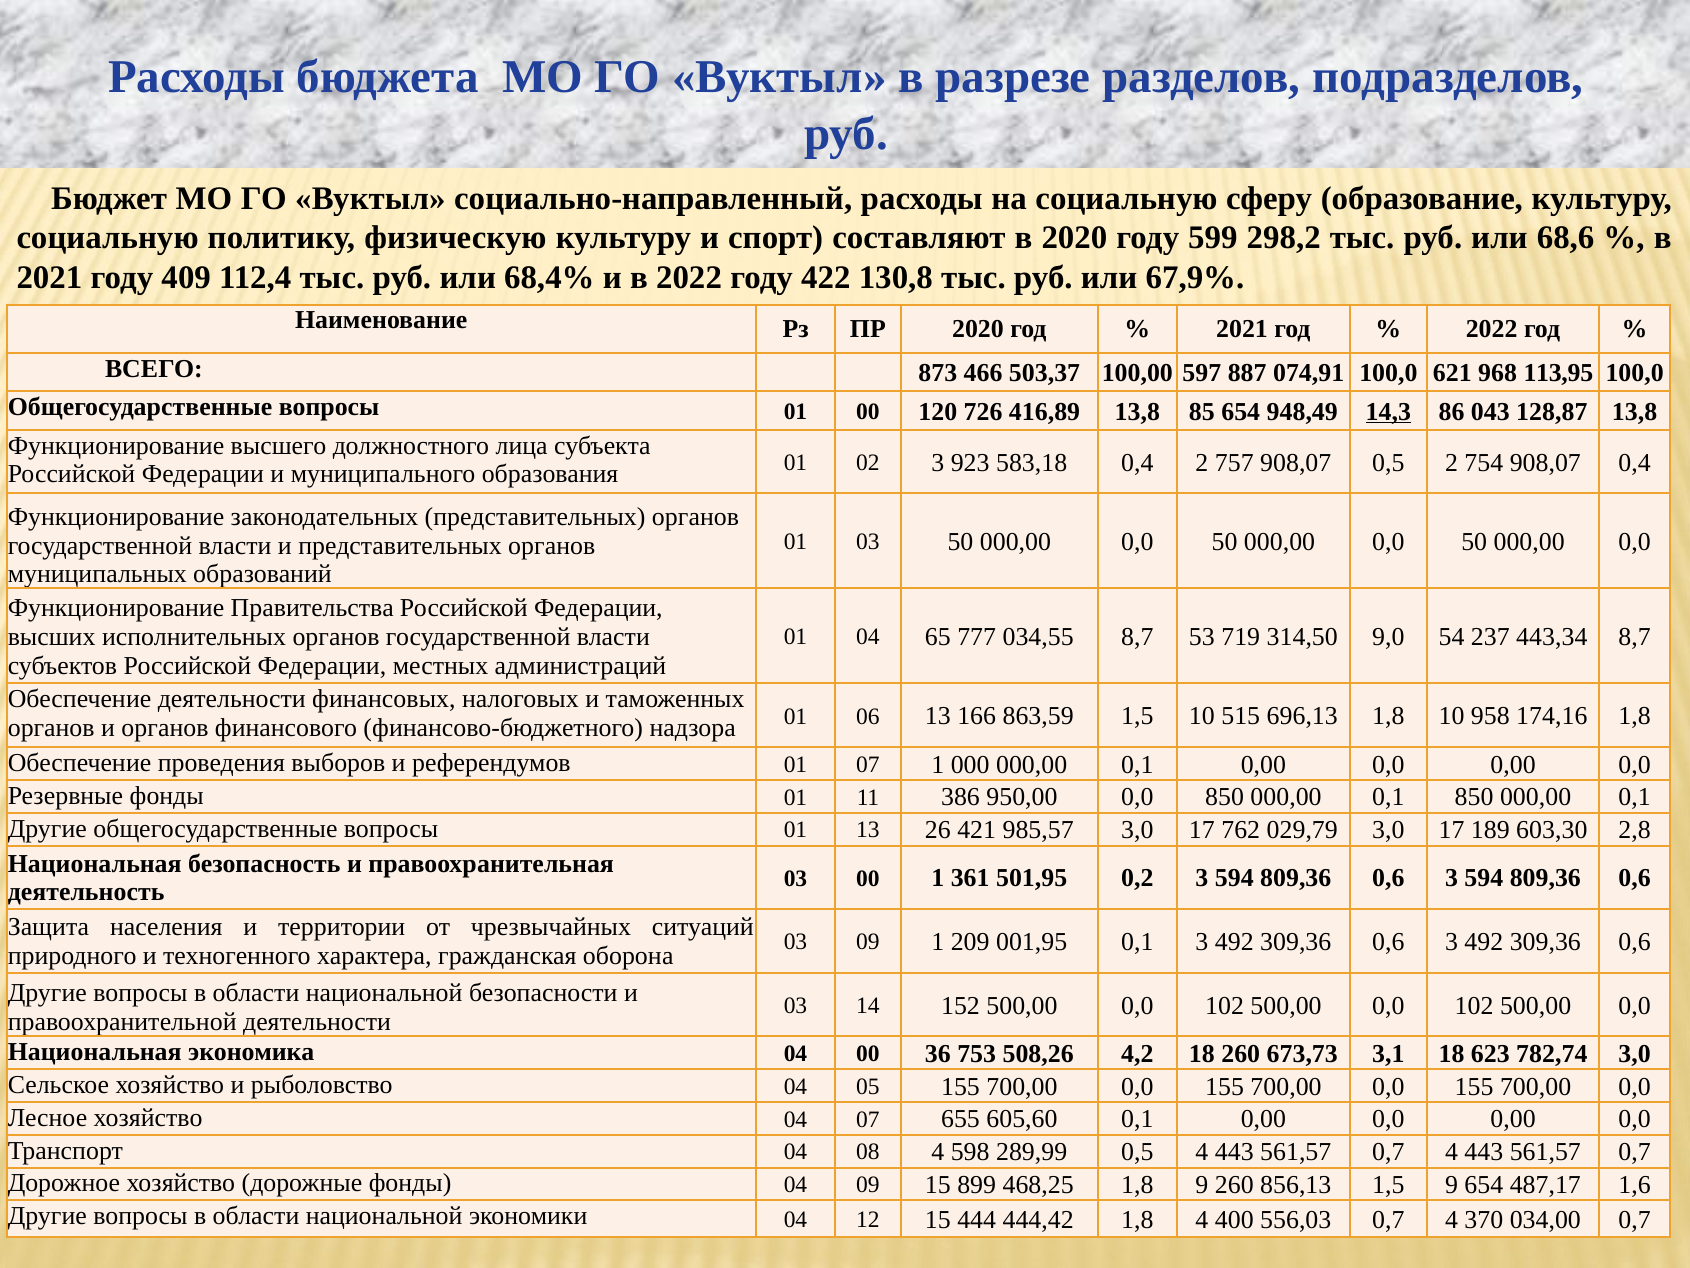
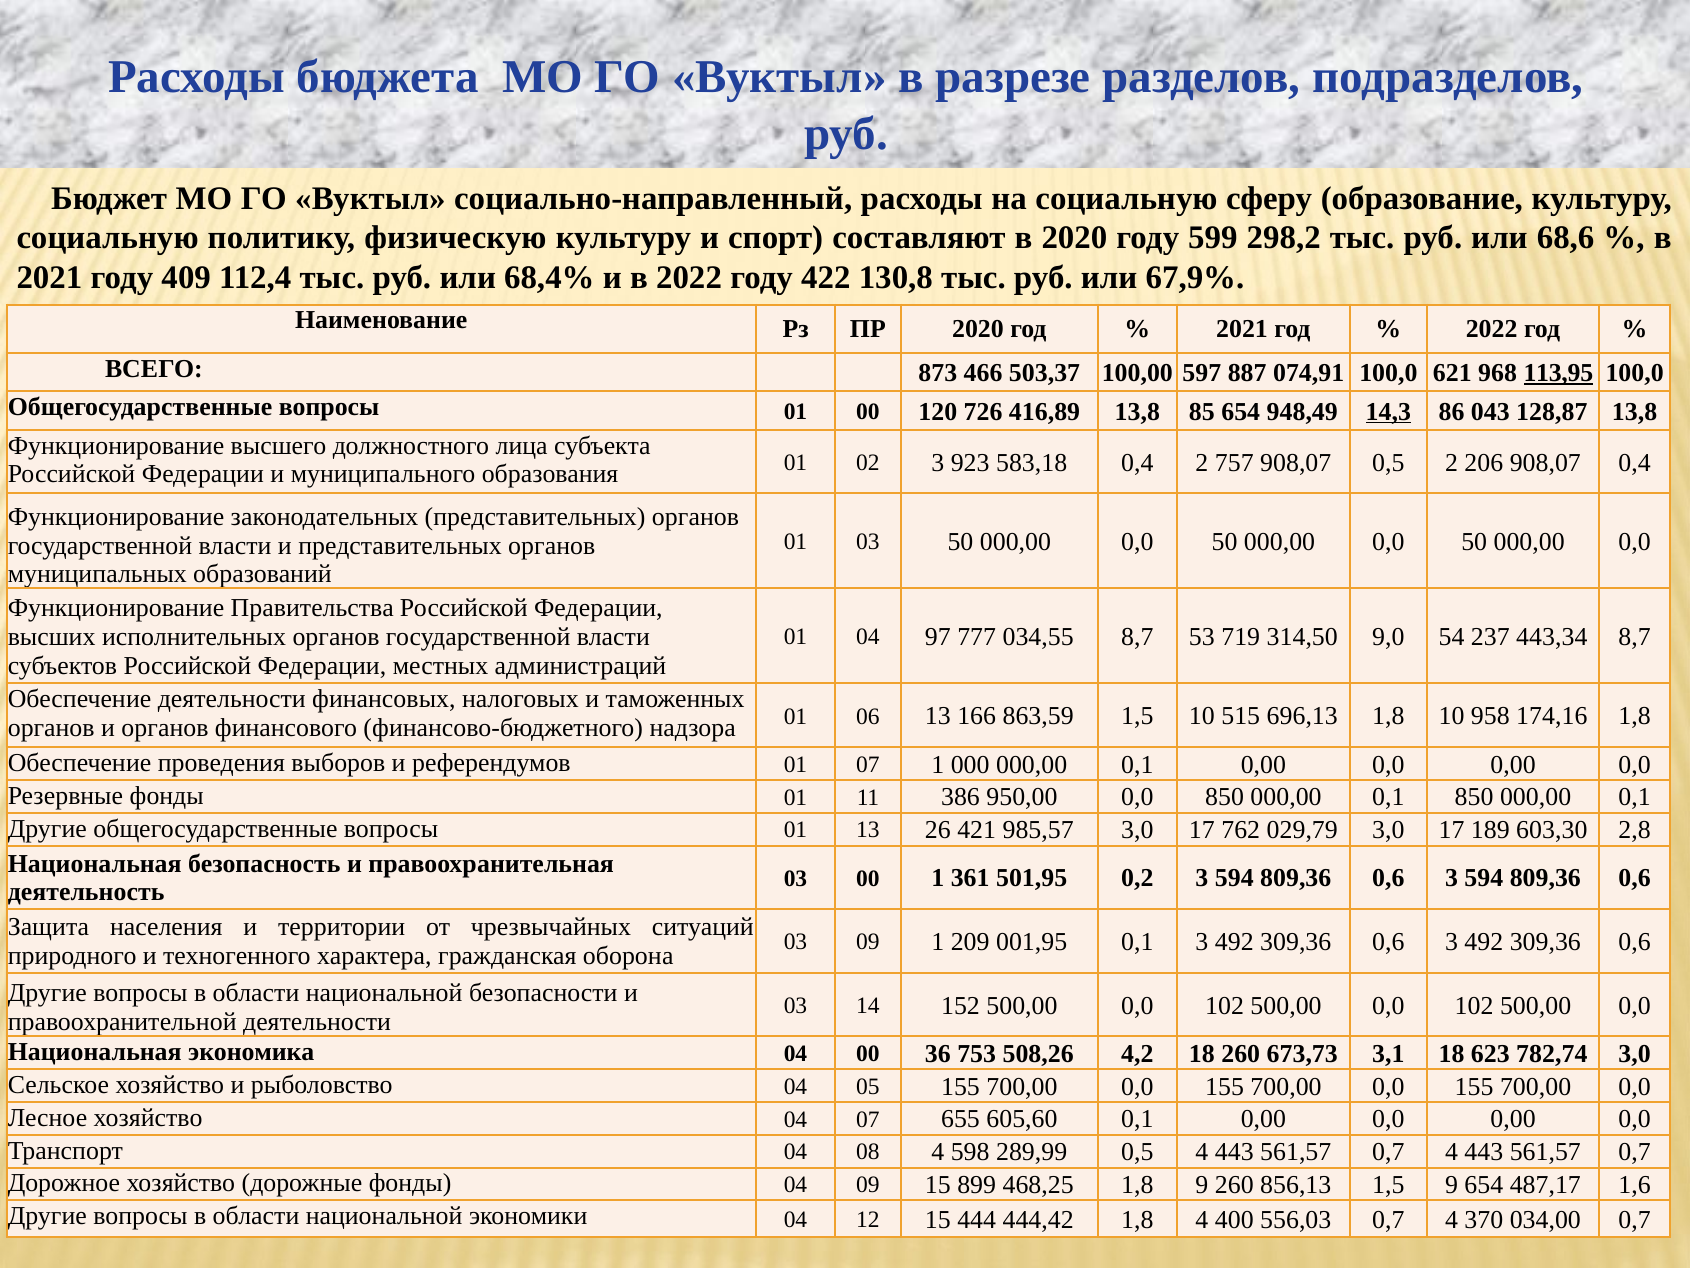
113,95 underline: none -> present
754: 754 -> 206
65: 65 -> 97
